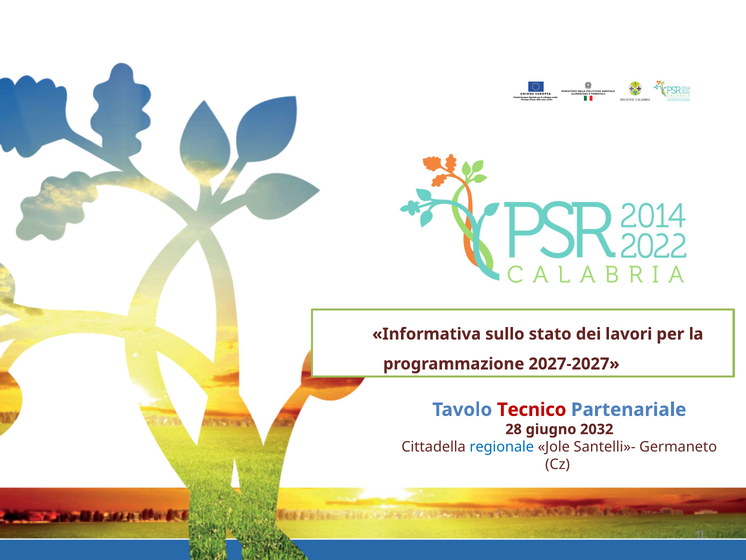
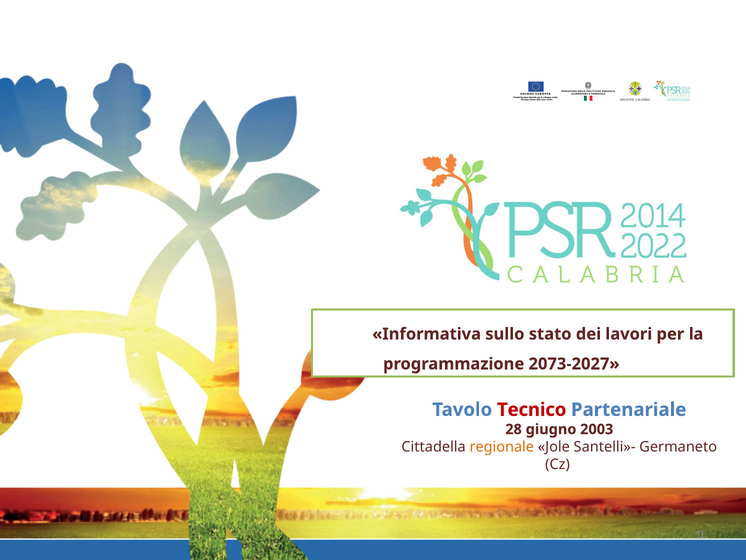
2027-2027: 2027-2027 -> 2073-2027
2032: 2032 -> 2003
regionale colour: blue -> orange
